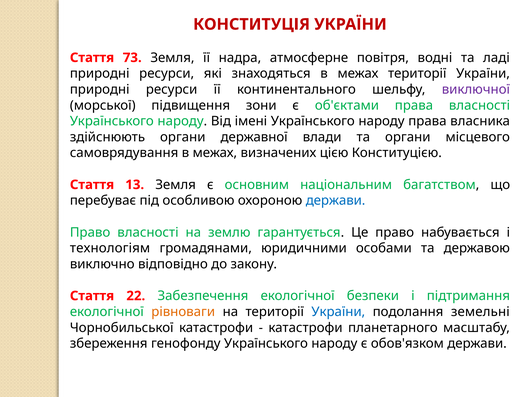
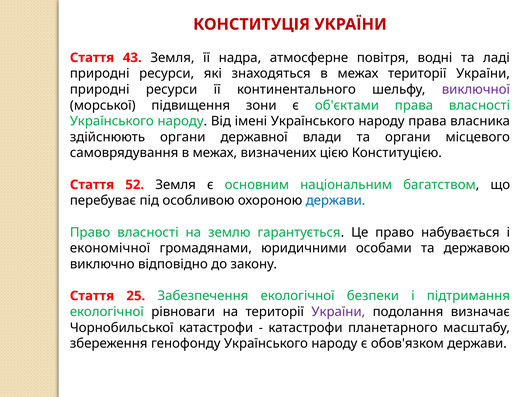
73: 73 -> 43
13: 13 -> 52
технологіям: технологіям -> економічної
22: 22 -> 25
рівноваги colour: orange -> black
України at (338, 312) colour: blue -> purple
земельні: земельні -> визначає
